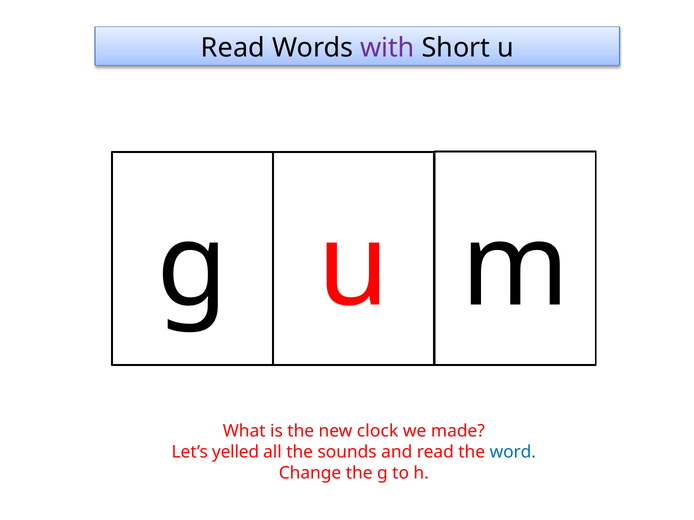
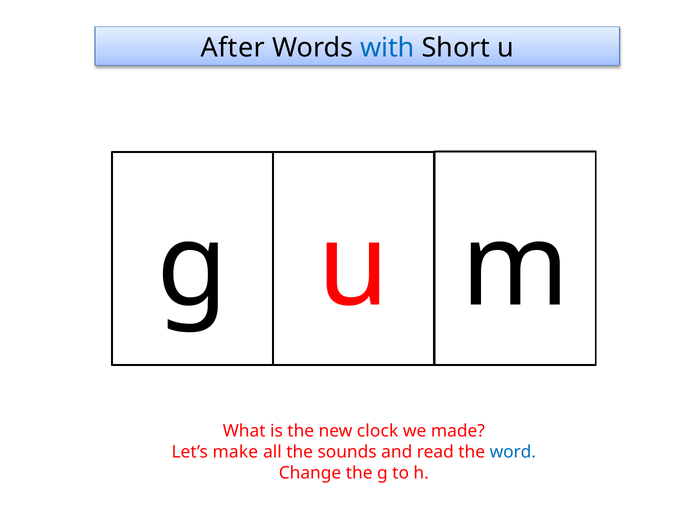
Read at (233, 48): Read -> After
with colour: purple -> blue
yelled: yelled -> make
